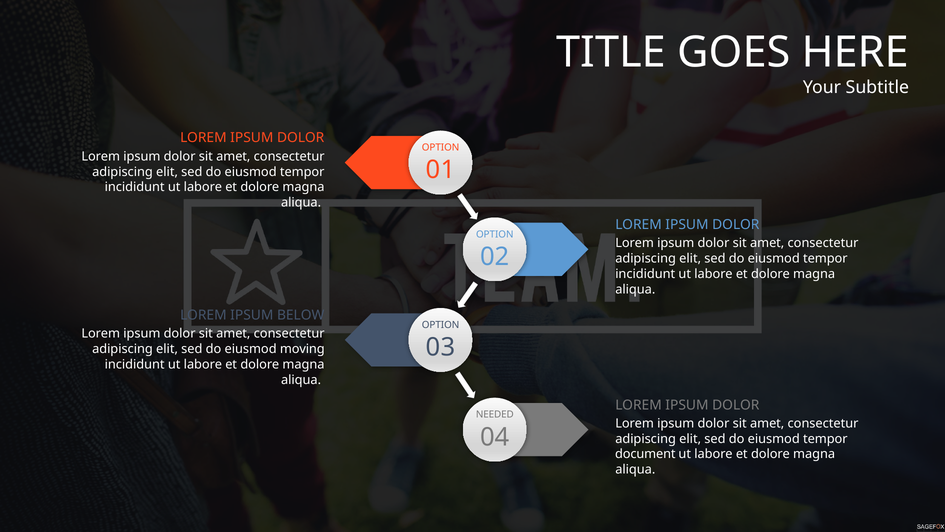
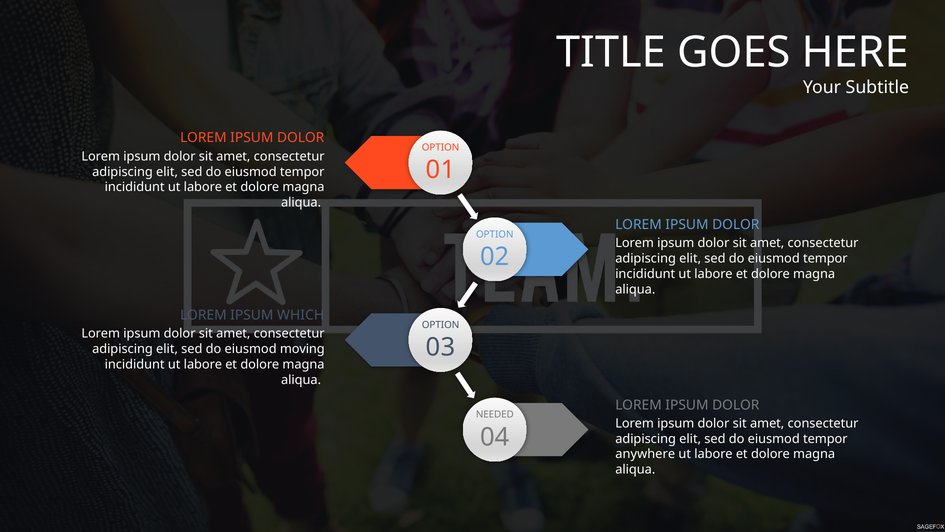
BELOW: BELOW -> WHICH
document: document -> anywhere
